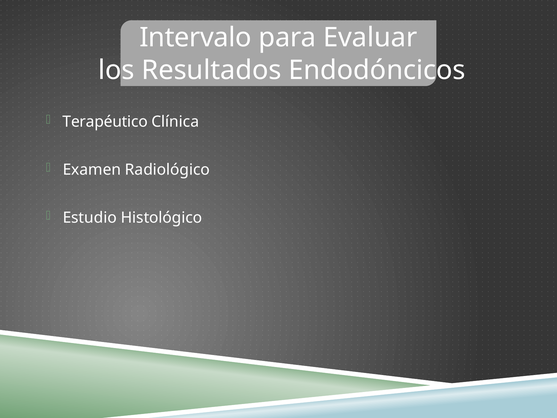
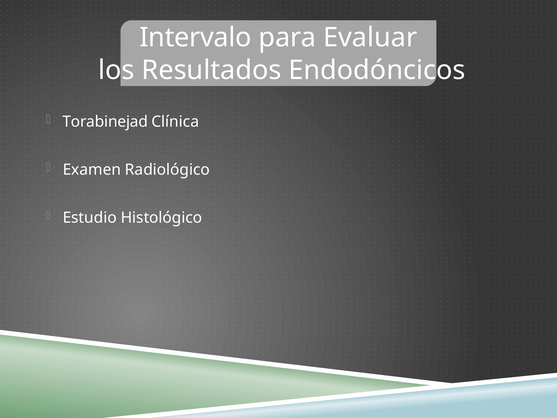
Terapéutico: Terapéutico -> Torabinejad
